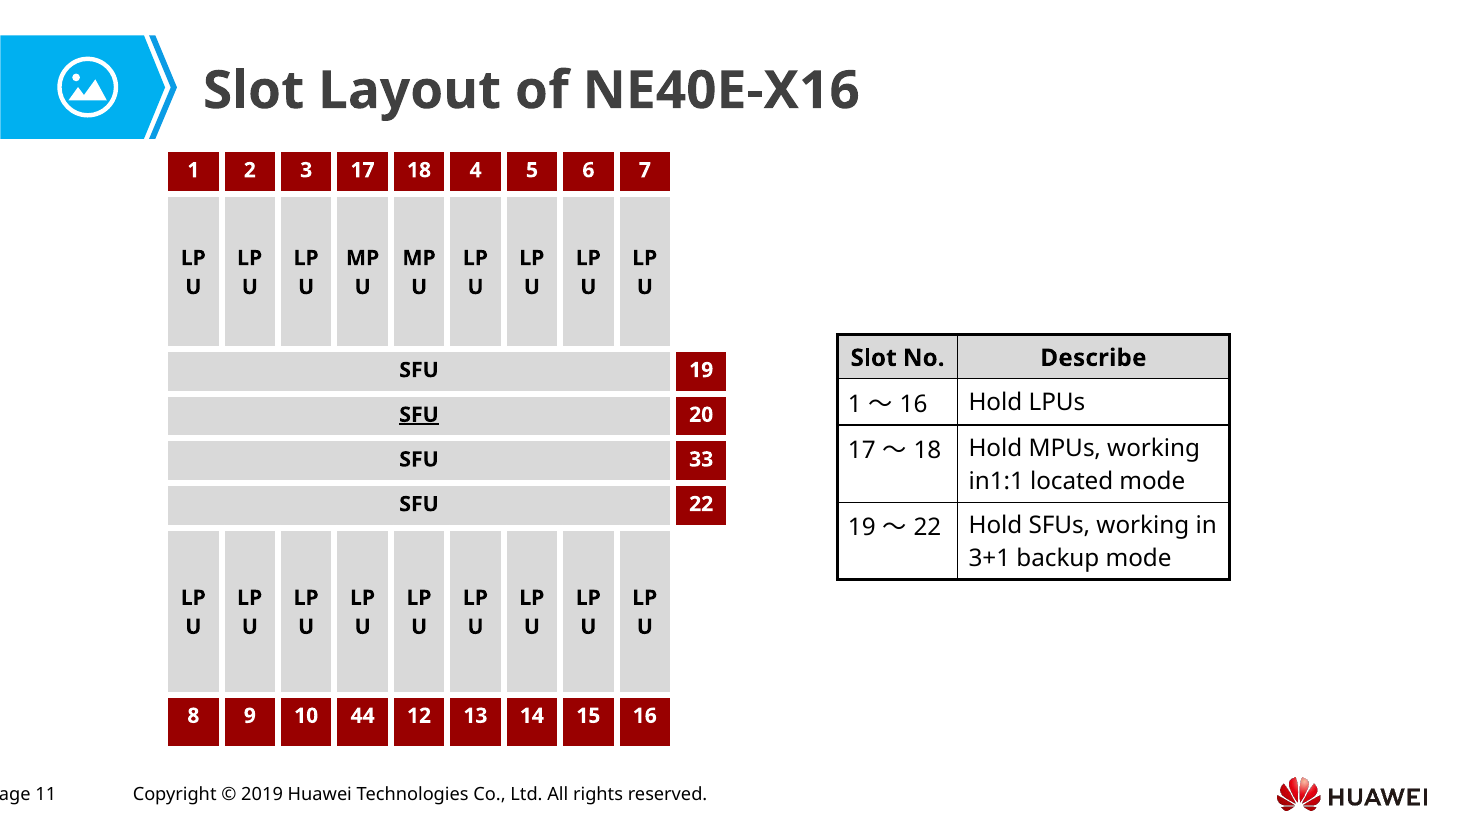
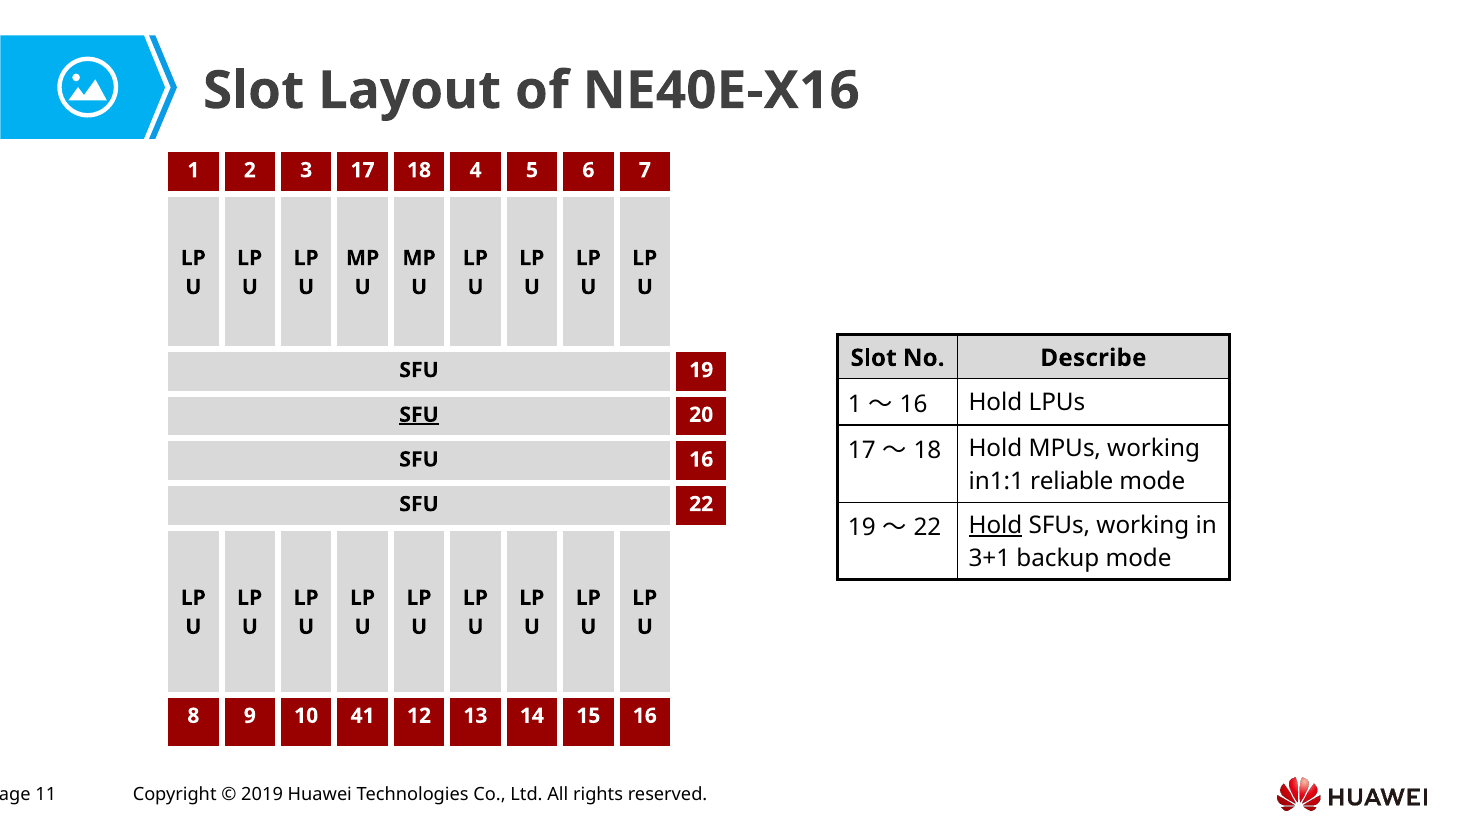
SFU 33: 33 -> 16
located: located -> reliable
Hold at (996, 526) underline: none -> present
44: 44 -> 41
